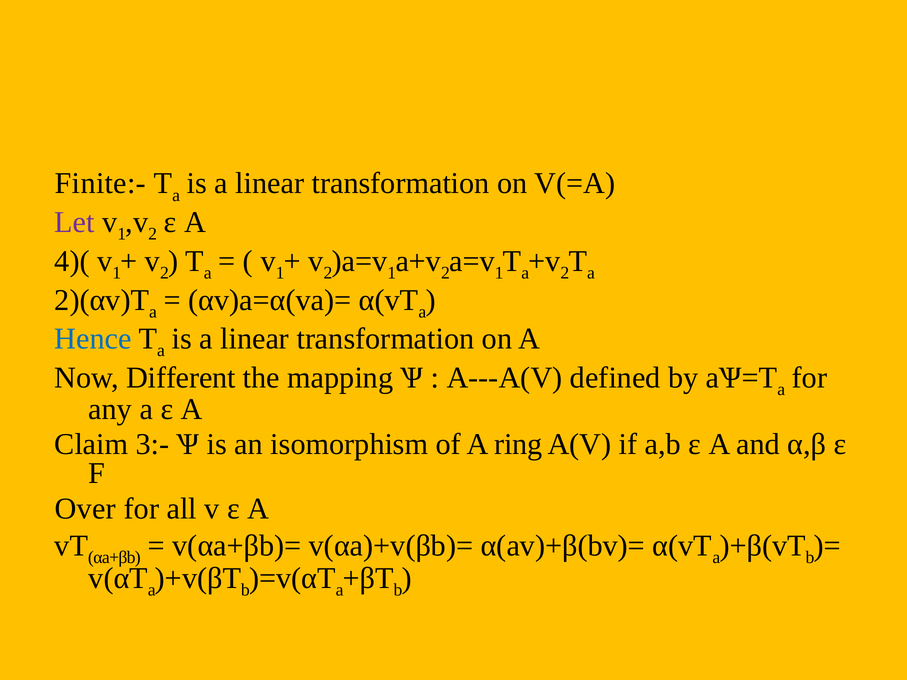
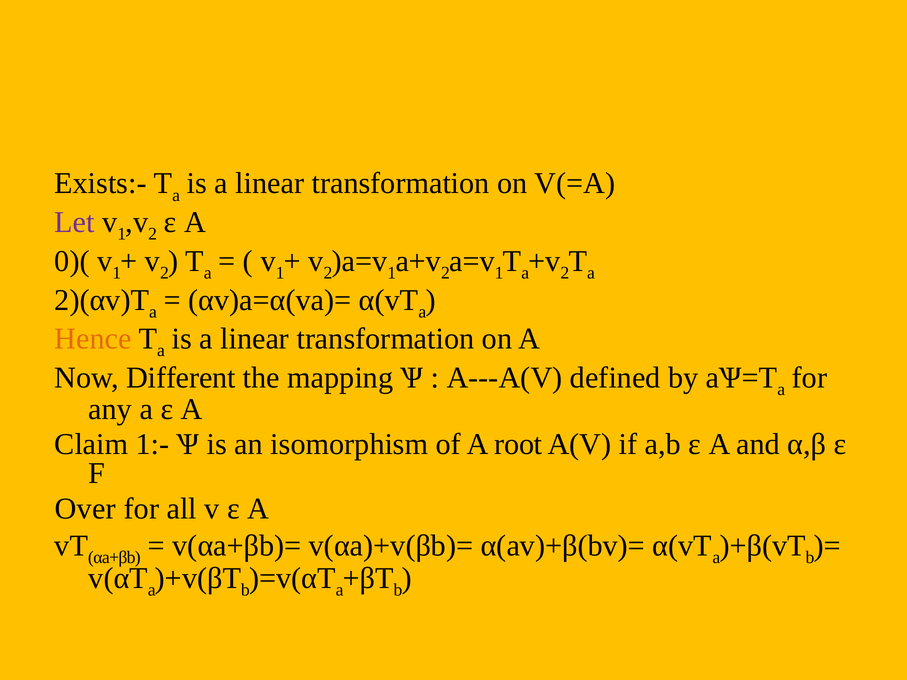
Finite:-: Finite:- -> Exists:-
4)(: 4)( -> 0)(
Hence colour: blue -> orange
3:-: 3:- -> 1:-
ring: ring -> root
